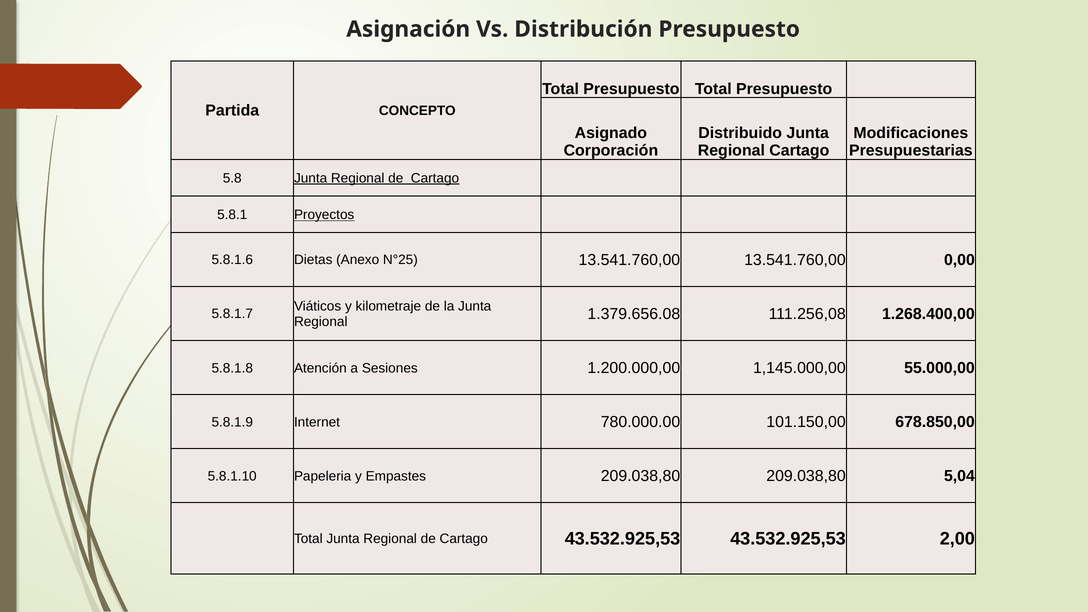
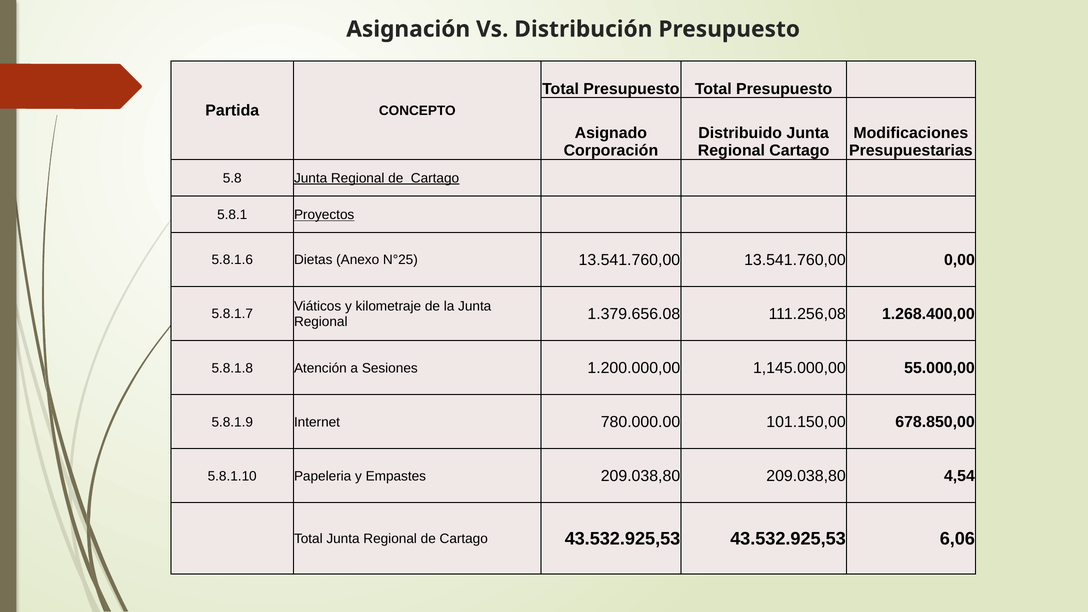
5,04: 5,04 -> 4,54
2,00: 2,00 -> 6,06
